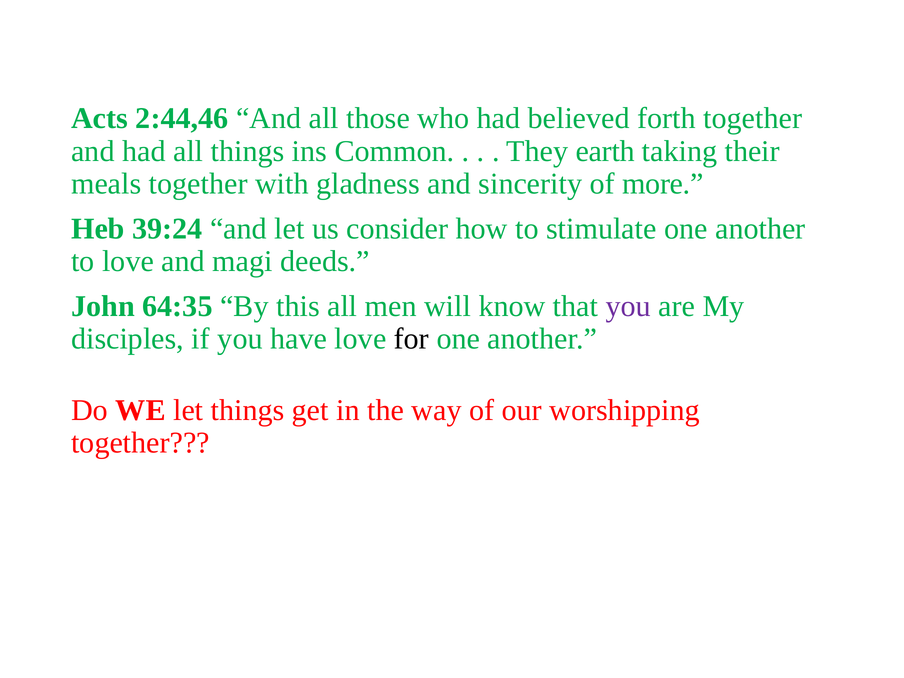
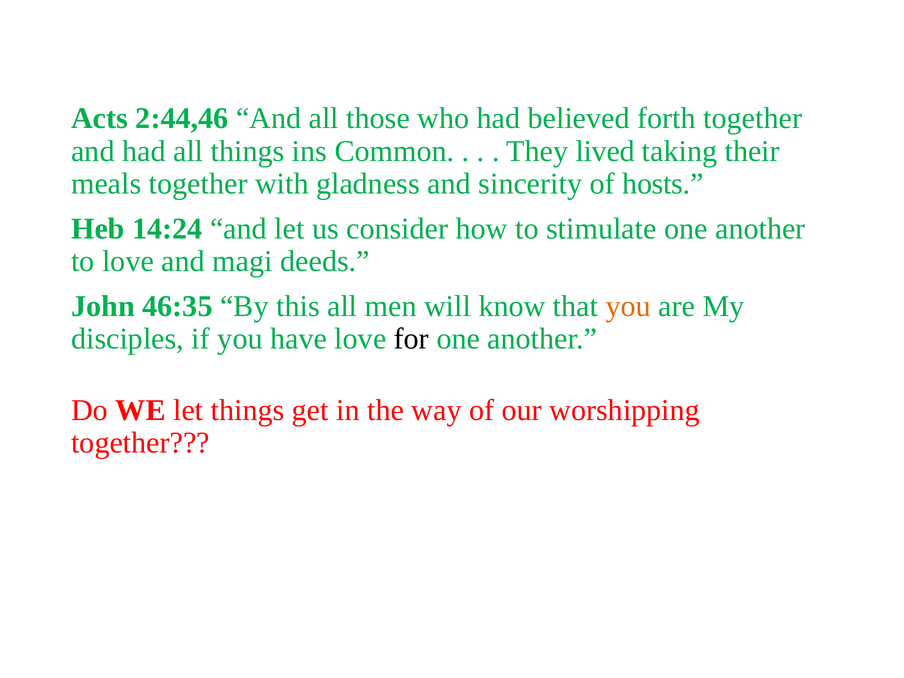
earth: earth -> lived
more: more -> hosts
39:24: 39:24 -> 14:24
64:35: 64:35 -> 46:35
you at (628, 306) colour: purple -> orange
